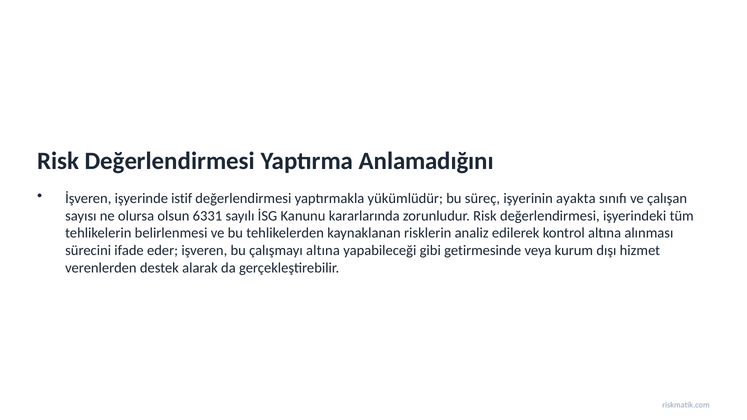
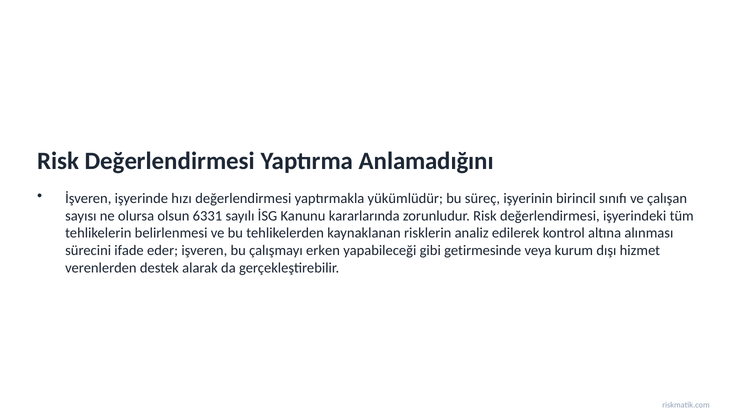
istif: istif -> hızı
ayakta: ayakta -> birincil
çalışmayı altına: altına -> erken
